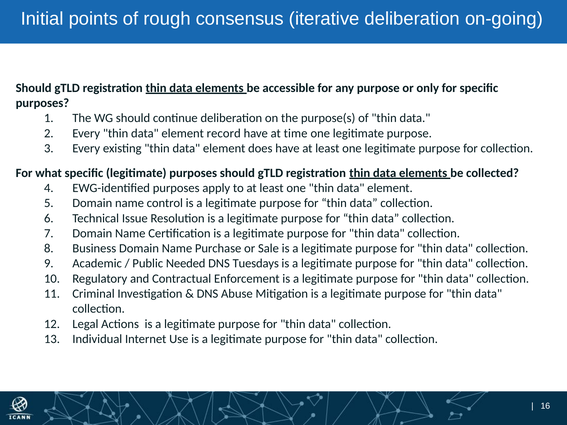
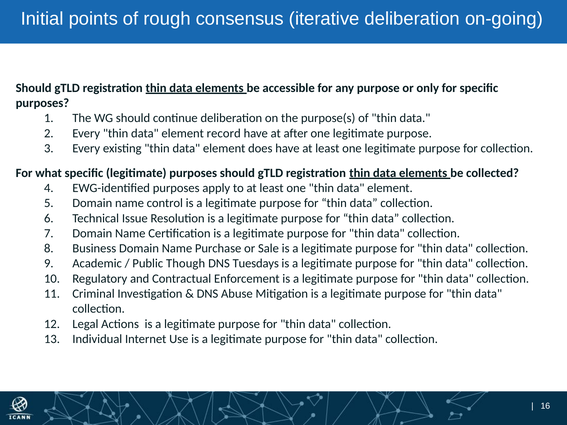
time: time -> after
Needed: Needed -> Though
